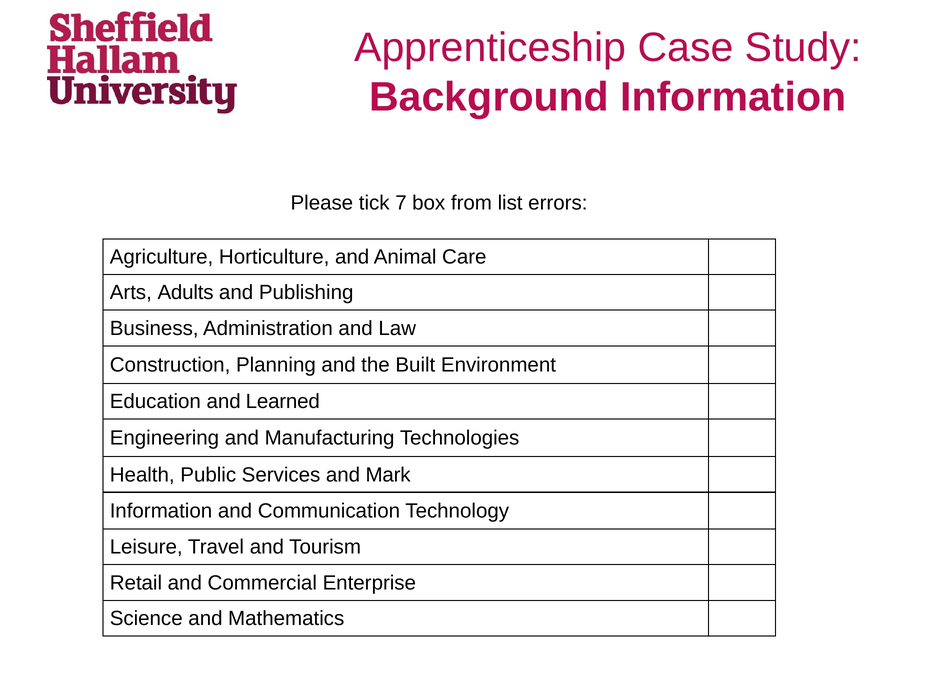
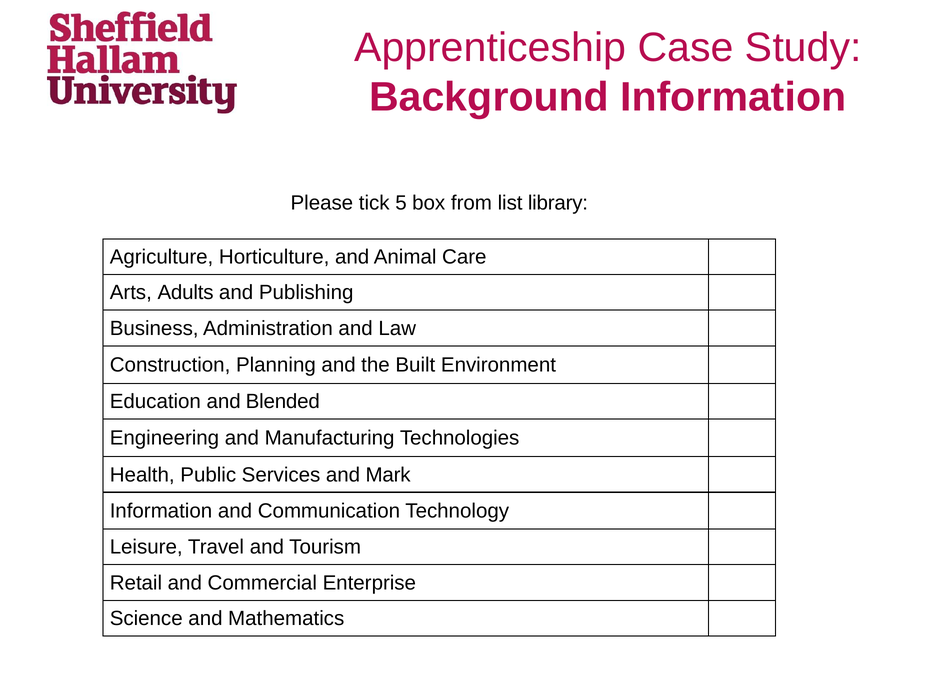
7: 7 -> 5
errors: errors -> library
Learned: Learned -> Blended
